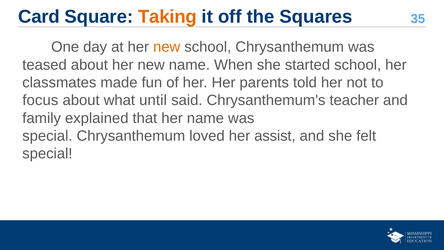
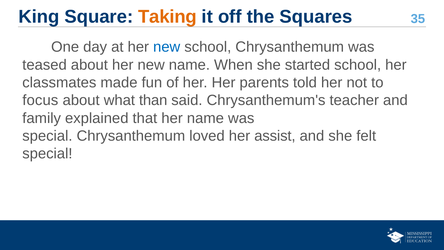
Card: Card -> King
new at (167, 47) colour: orange -> blue
until: until -> than
